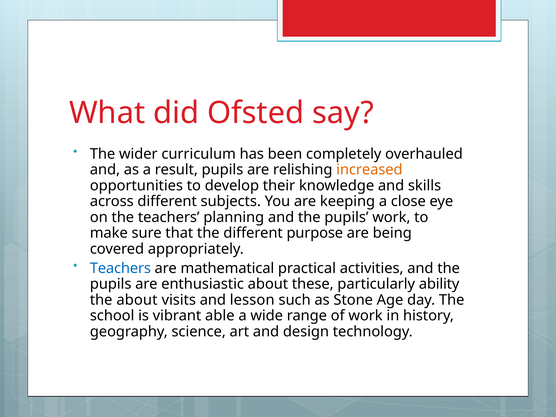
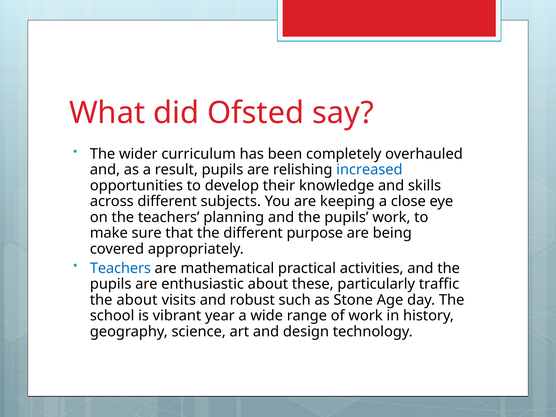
increased colour: orange -> blue
ability: ability -> traffic
lesson: lesson -> robust
able: able -> year
